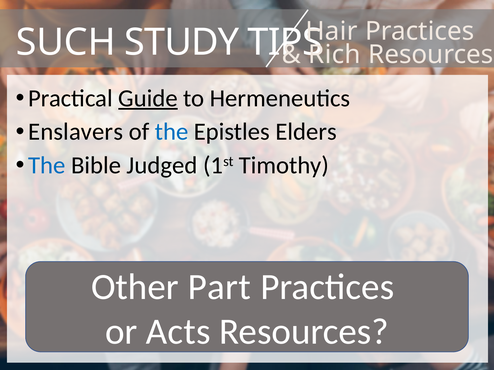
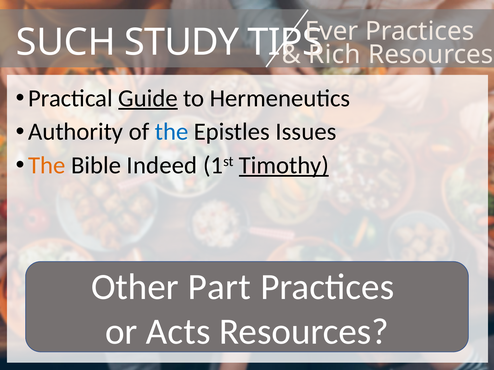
Hair: Hair -> Ever
Enslavers: Enslavers -> Authority
Elders: Elders -> Issues
The at (47, 165) colour: blue -> orange
Judged: Judged -> Indeed
Timothy underline: none -> present
